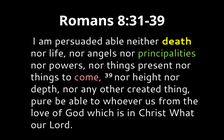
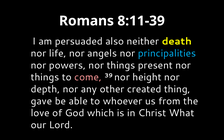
8:31-39: 8:31-39 -> 8:11-39
persuaded able: able -> also
principalities colour: light green -> light blue
pure: pure -> gave
